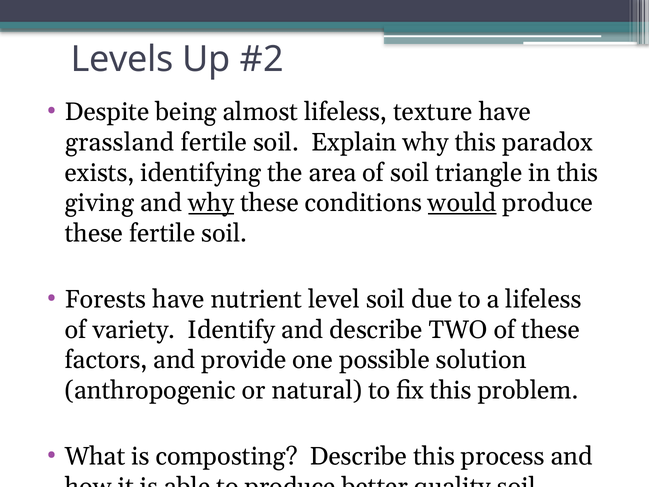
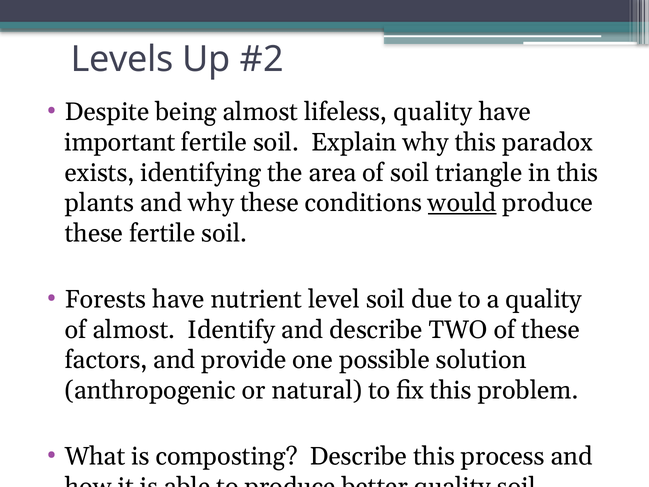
lifeless texture: texture -> quality
grassland: grassland -> important
giving: giving -> plants
why at (211, 203) underline: present -> none
a lifeless: lifeless -> quality
of variety: variety -> almost
